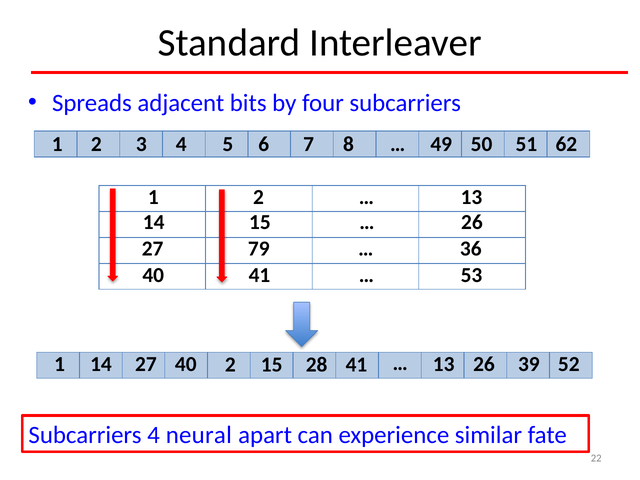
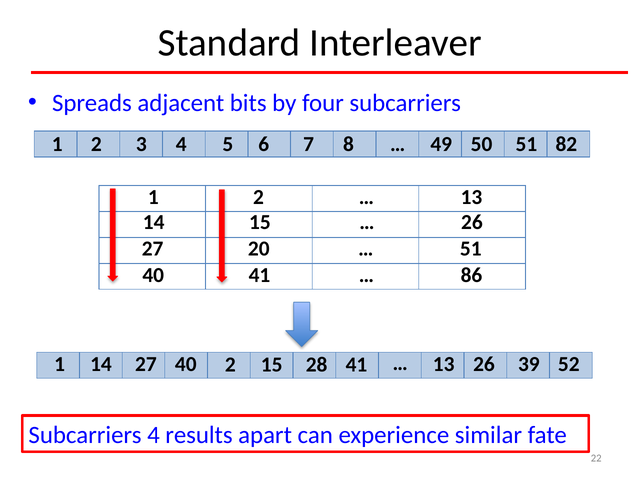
62: 62 -> 82
79: 79 -> 20
36 at (471, 249): 36 -> 51
53: 53 -> 86
neural: neural -> results
